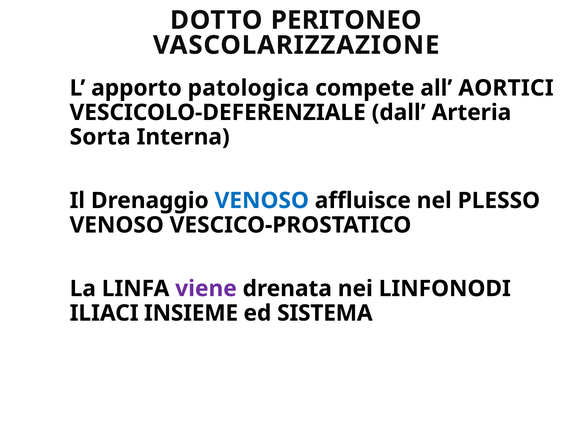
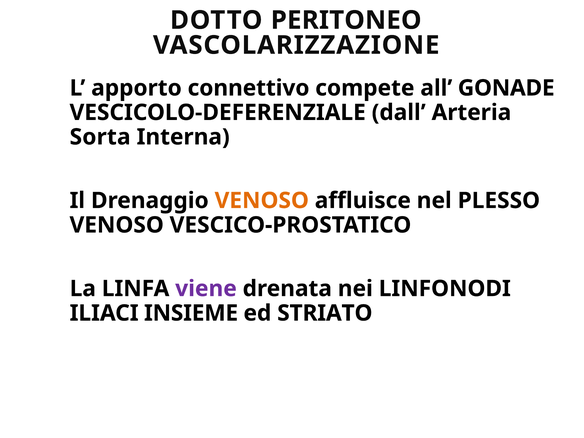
patologica: patologica -> connettivo
AORTICI: AORTICI -> GONADE
VENOSO at (262, 201) colour: blue -> orange
SISTEMA: SISTEMA -> STRIATO
